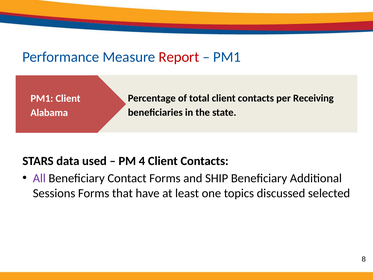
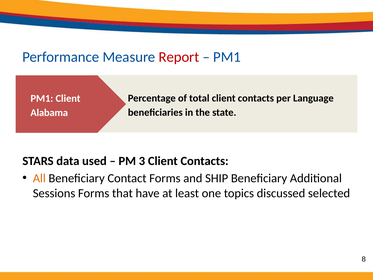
Receiving: Receiving -> Language
4: 4 -> 3
All colour: purple -> orange
